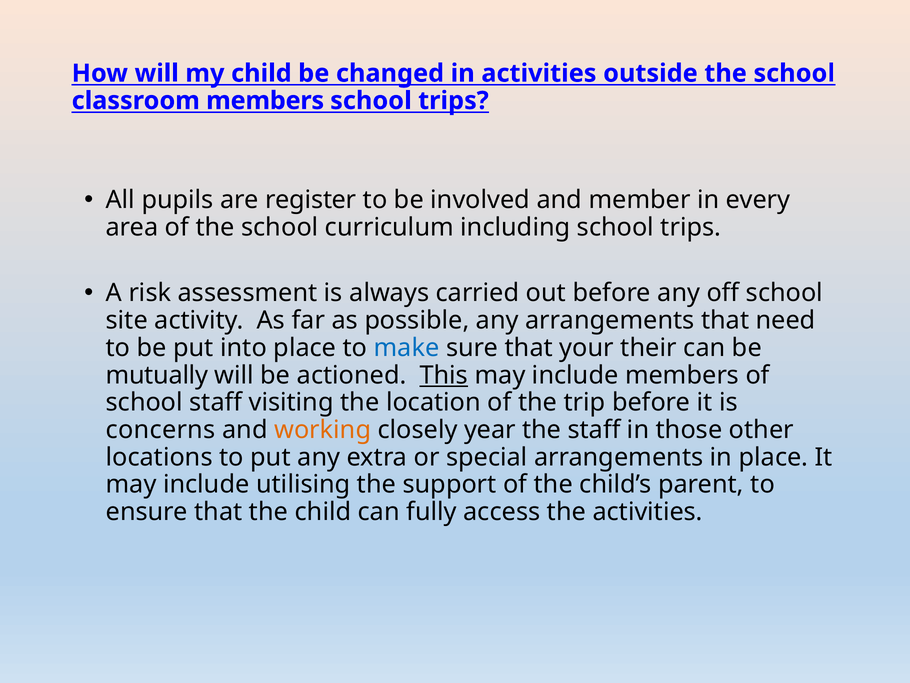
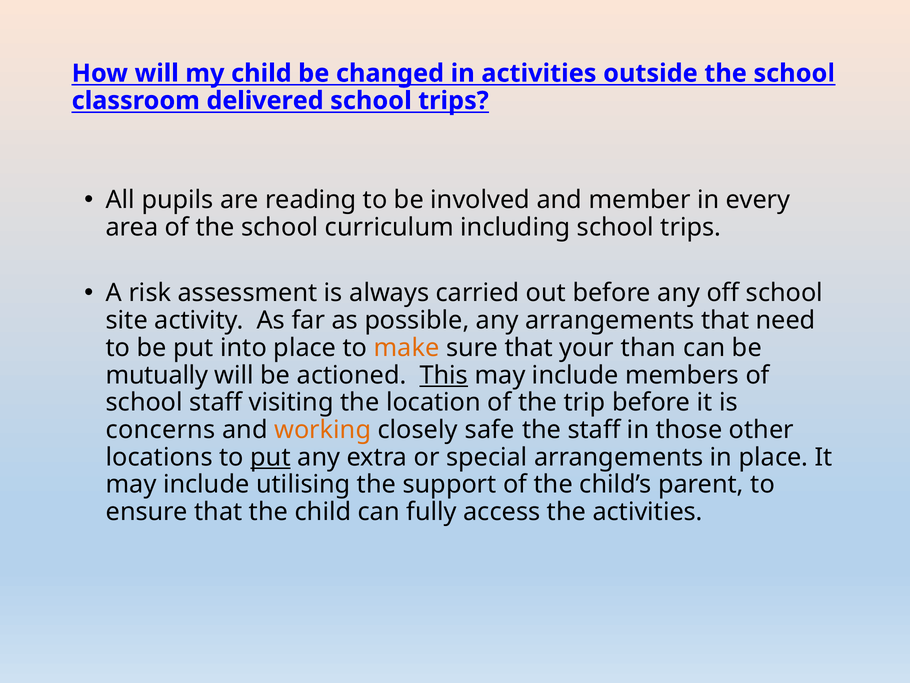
classroom members: members -> delivered
register: register -> reading
make colour: blue -> orange
their: their -> than
year: year -> safe
put at (270, 457) underline: none -> present
